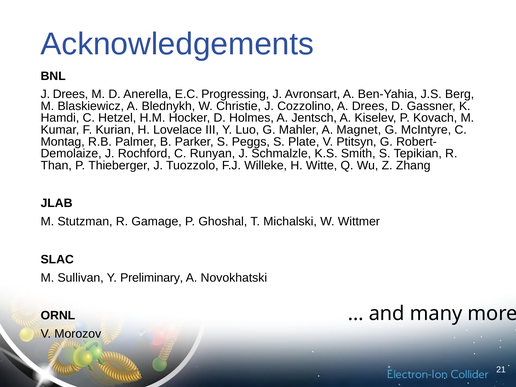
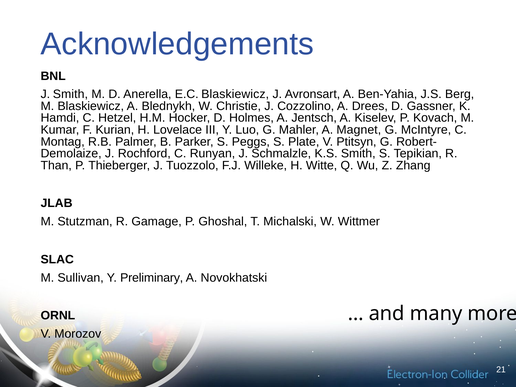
J Drees: Drees -> Smith
E.C Progressing: Progressing -> Blaskiewicz
